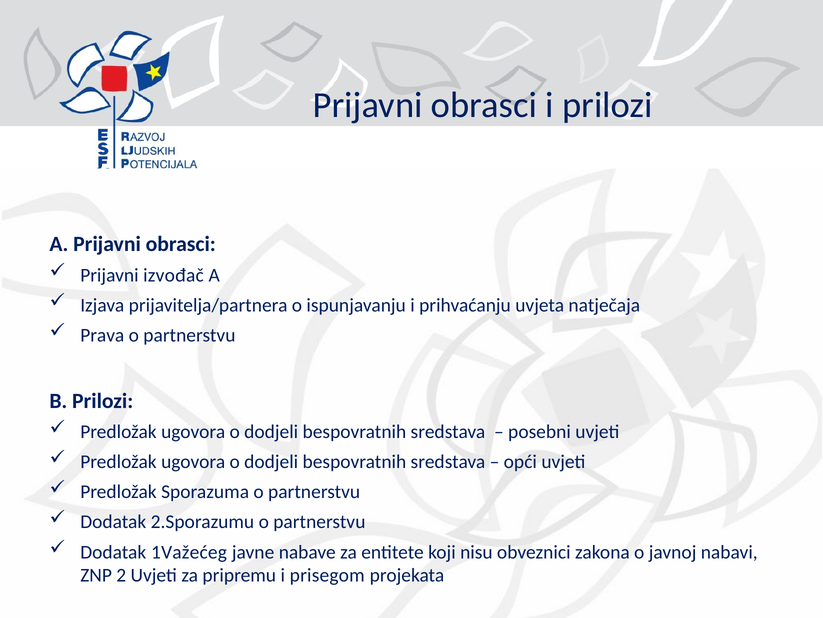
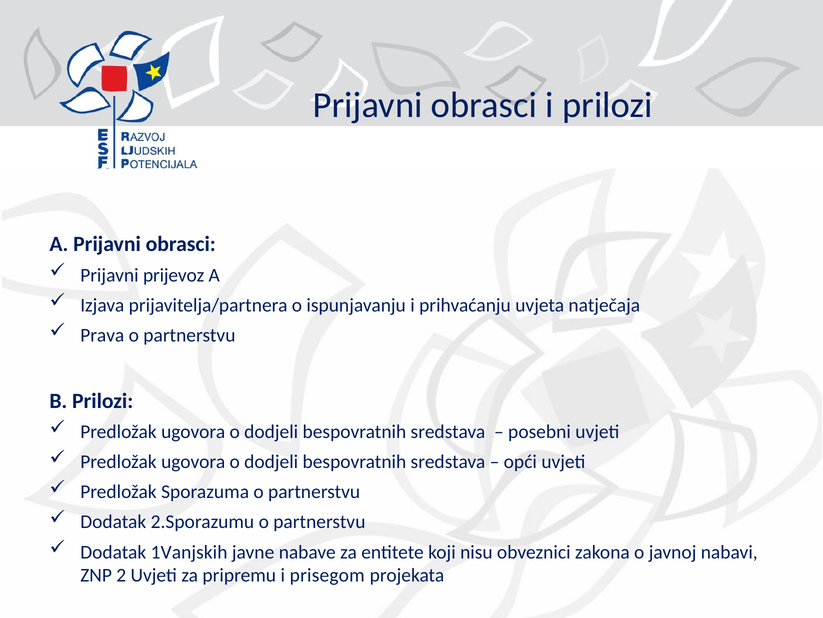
izvođač: izvođač -> prijevoz
1Važećeg: 1Važećeg -> 1Vanjskih
